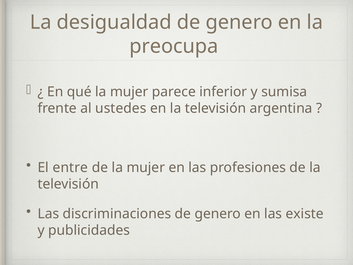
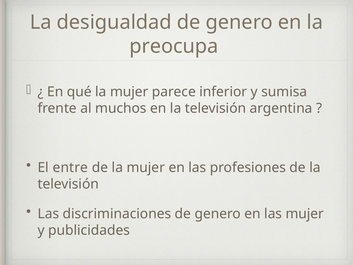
ustedes: ustedes -> muchos
las existe: existe -> mujer
